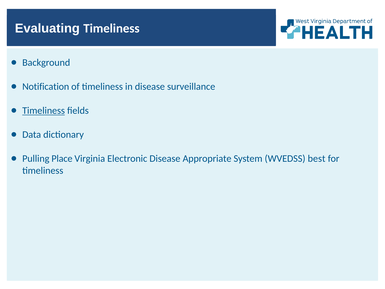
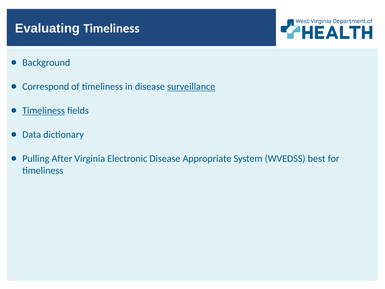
Notification: Notification -> Correspond
surveillance underline: none -> present
Place: Place -> After
